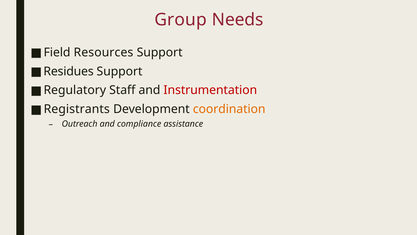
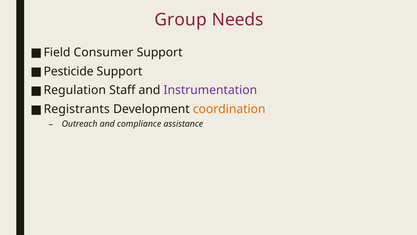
Resources: Resources -> Consumer
Residues: Residues -> Pesticide
Regulatory: Regulatory -> Regulation
Instrumentation colour: red -> purple
